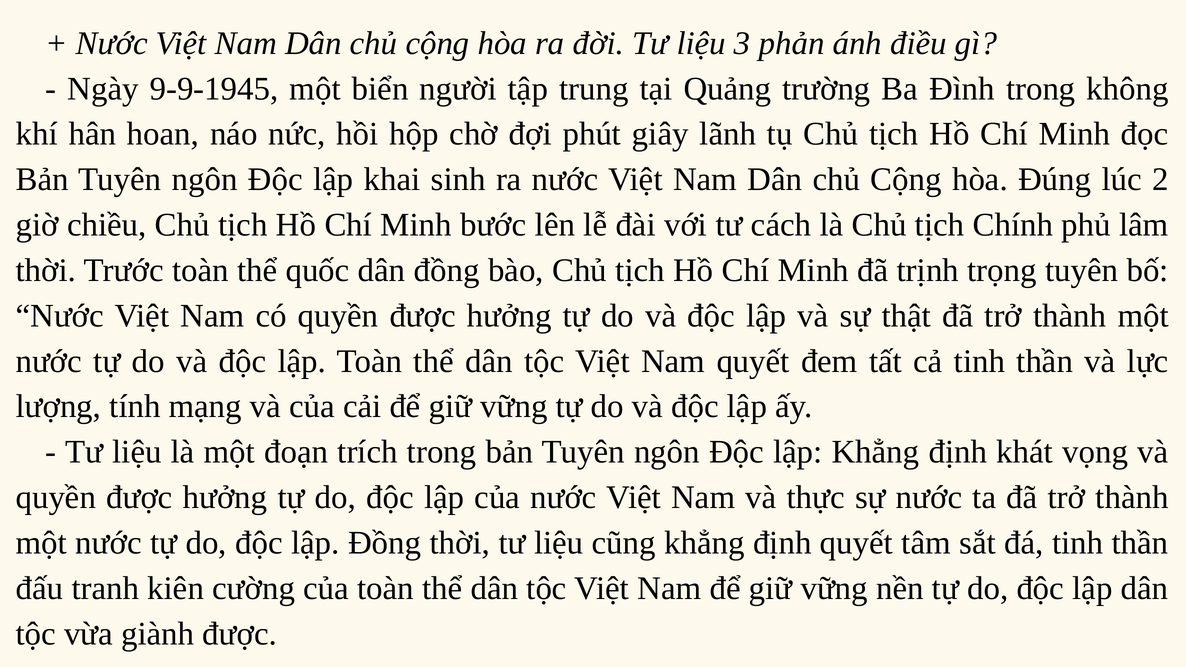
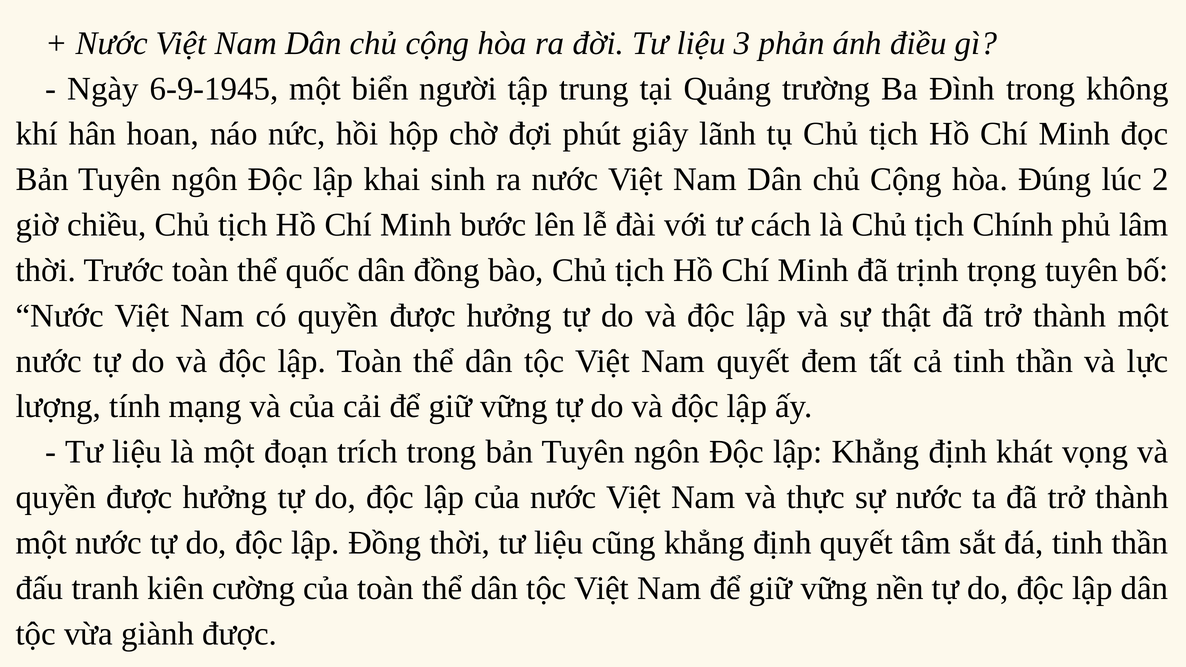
9-9-1945: 9-9-1945 -> 6-9-1945
